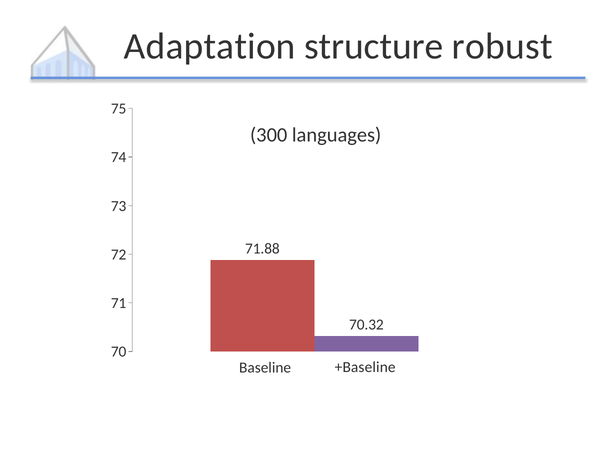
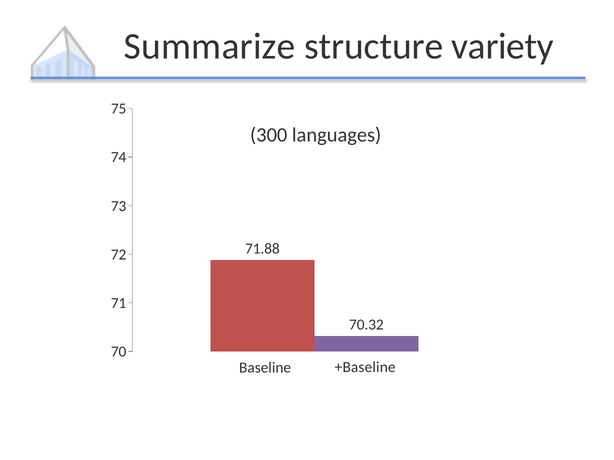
Adaptation: Adaptation -> Summarize
robust: robust -> variety
